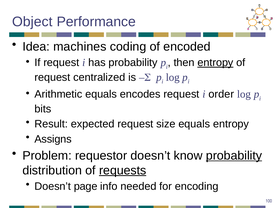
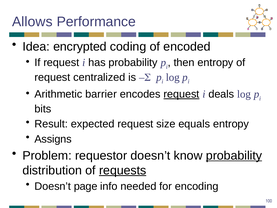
Object: Object -> Allows
machines: machines -> encrypted
entropy at (215, 62) underline: present -> none
Arithmetic equals: equals -> barrier
request at (181, 94) underline: none -> present
order: order -> deals
